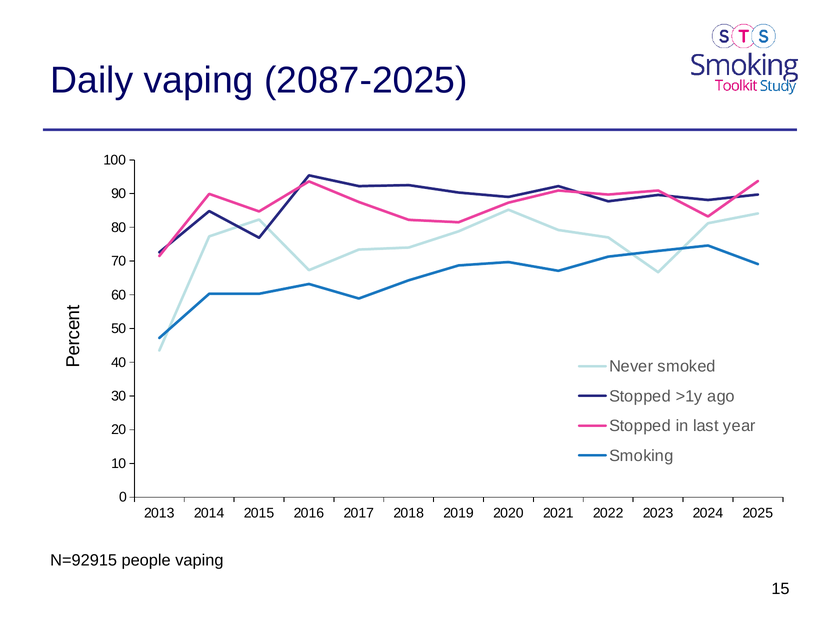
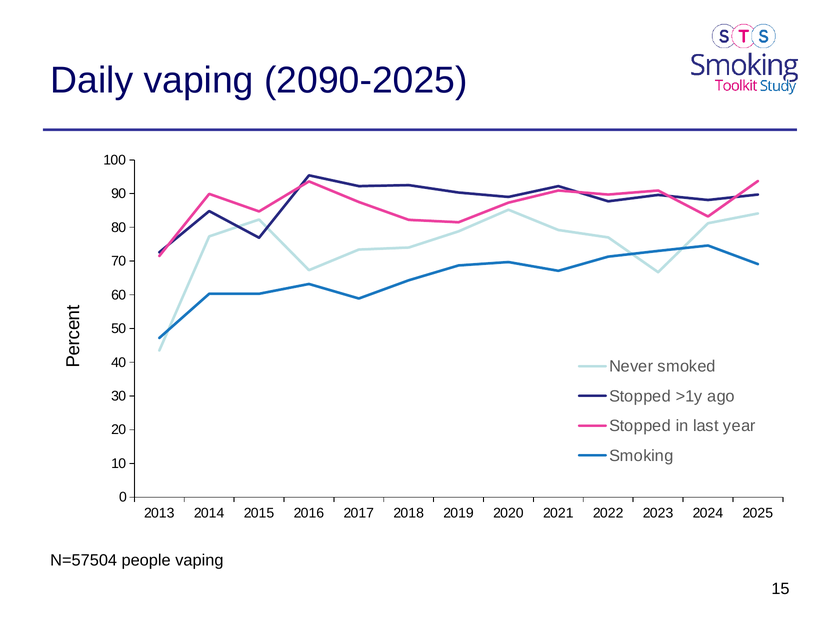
2087-2025: 2087-2025 -> 2090-2025
N=92915: N=92915 -> N=57504
